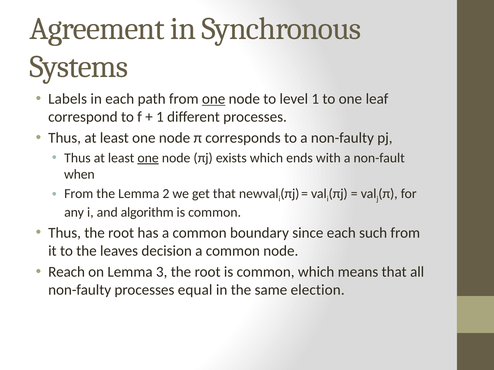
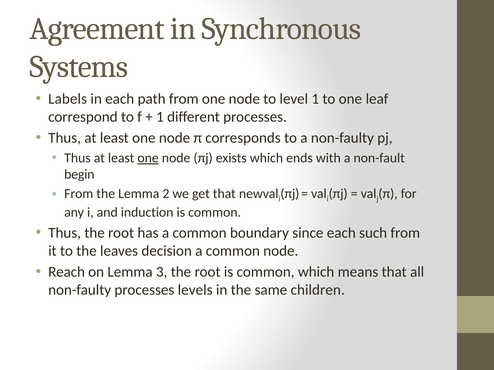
one at (214, 99) underline: present -> none
when: when -> begin
algorithm: algorithm -> induction
equal: equal -> levels
election: election -> children
